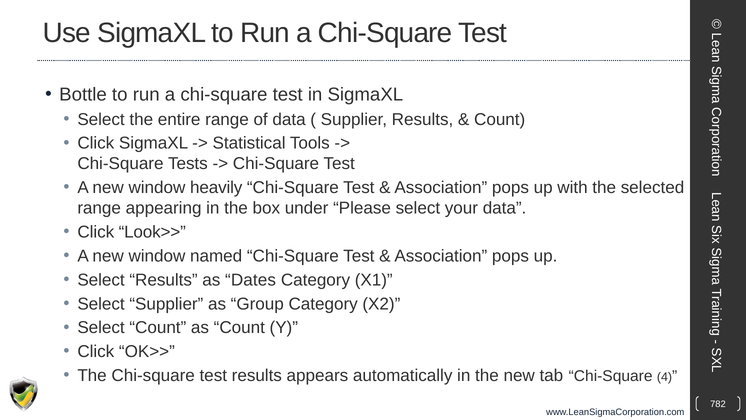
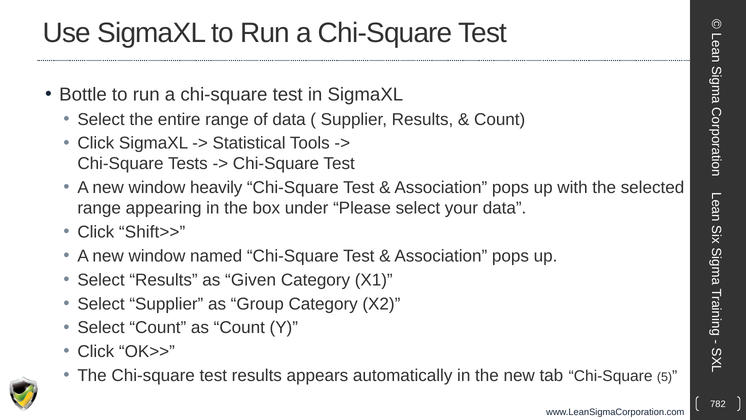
Look>>: Look>> -> Shift>>
Dates: Dates -> Given
4: 4 -> 5
